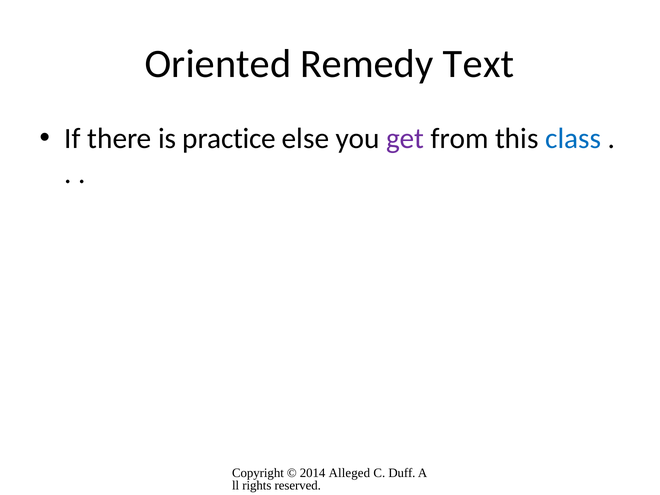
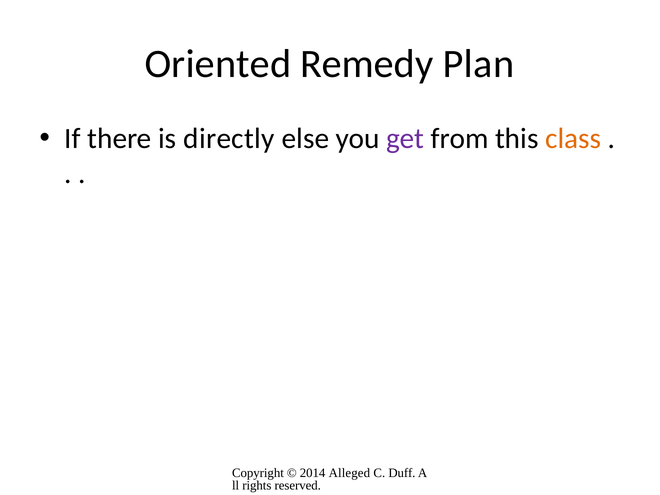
Text: Text -> Plan
practice: practice -> directly
class colour: blue -> orange
